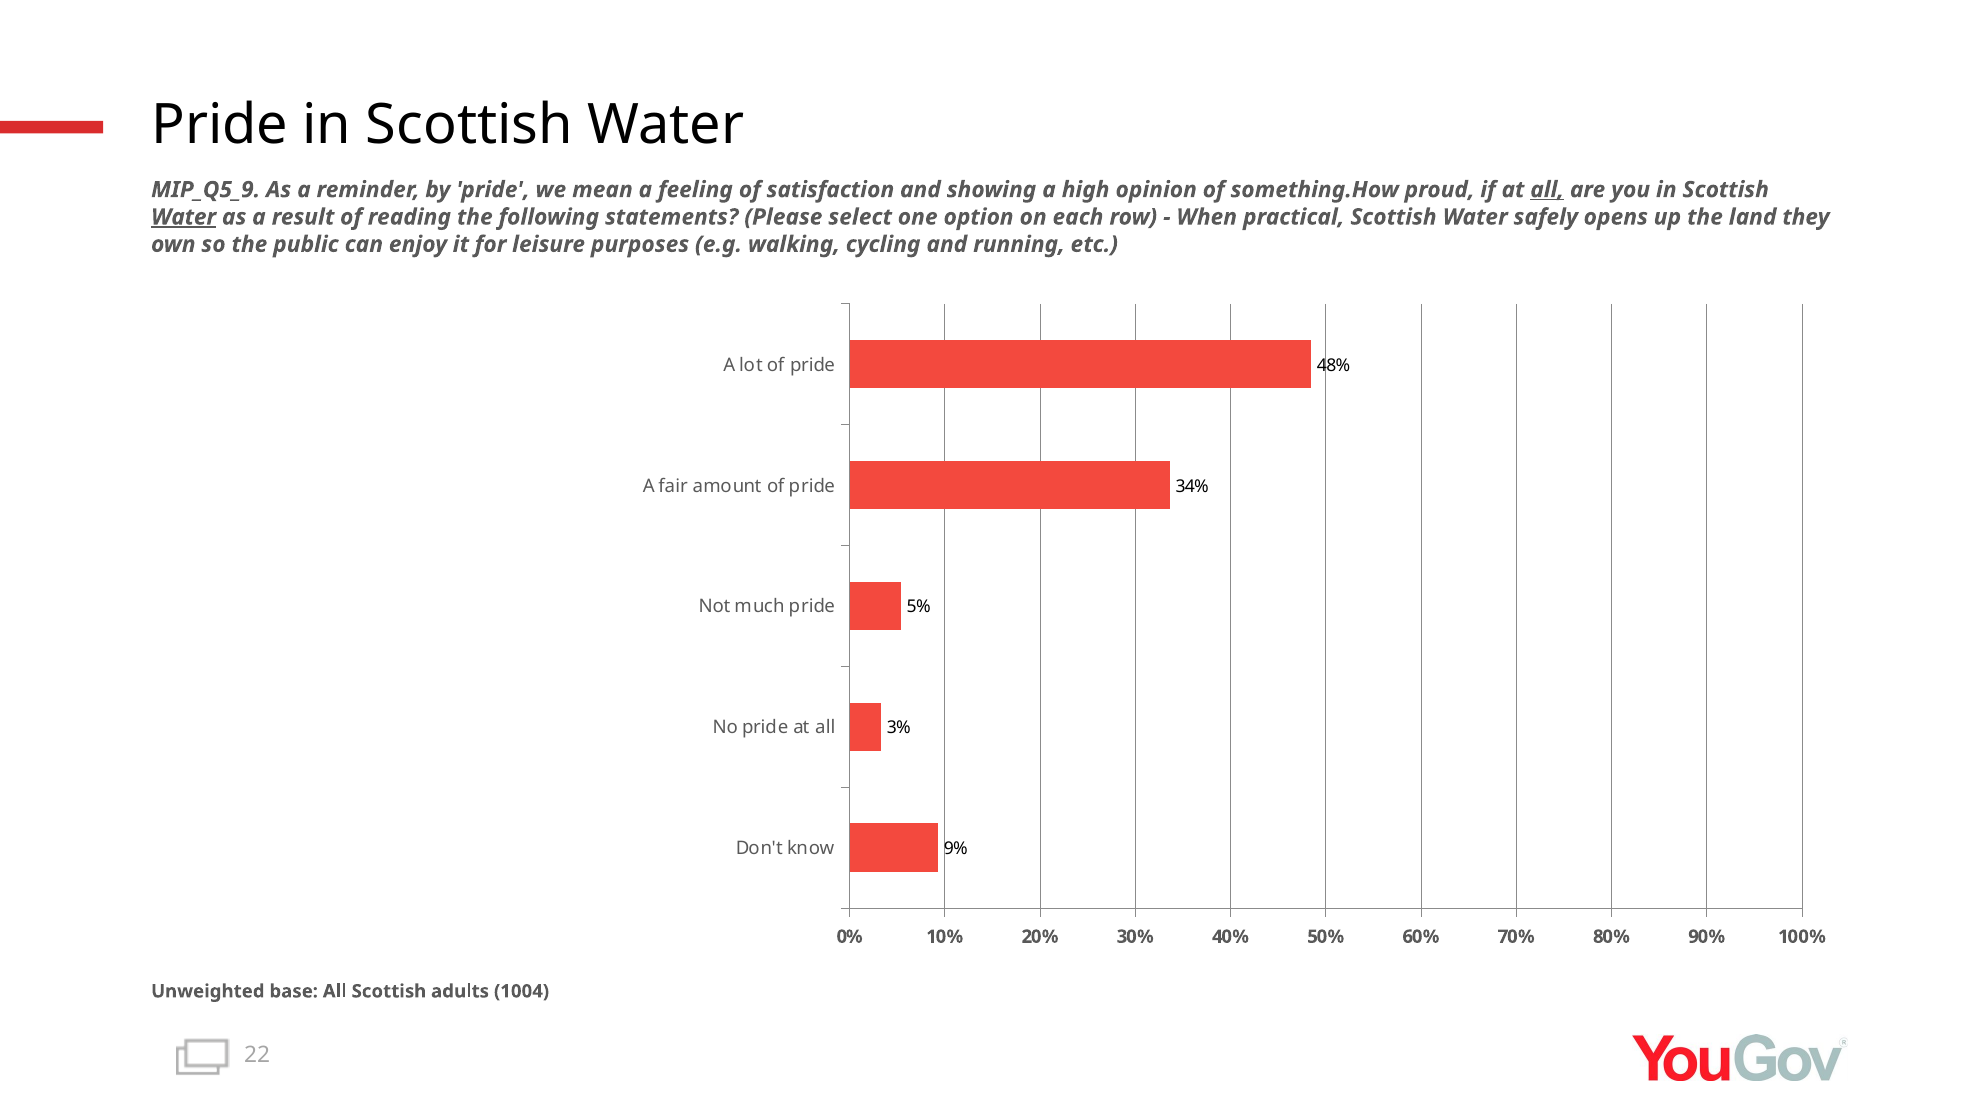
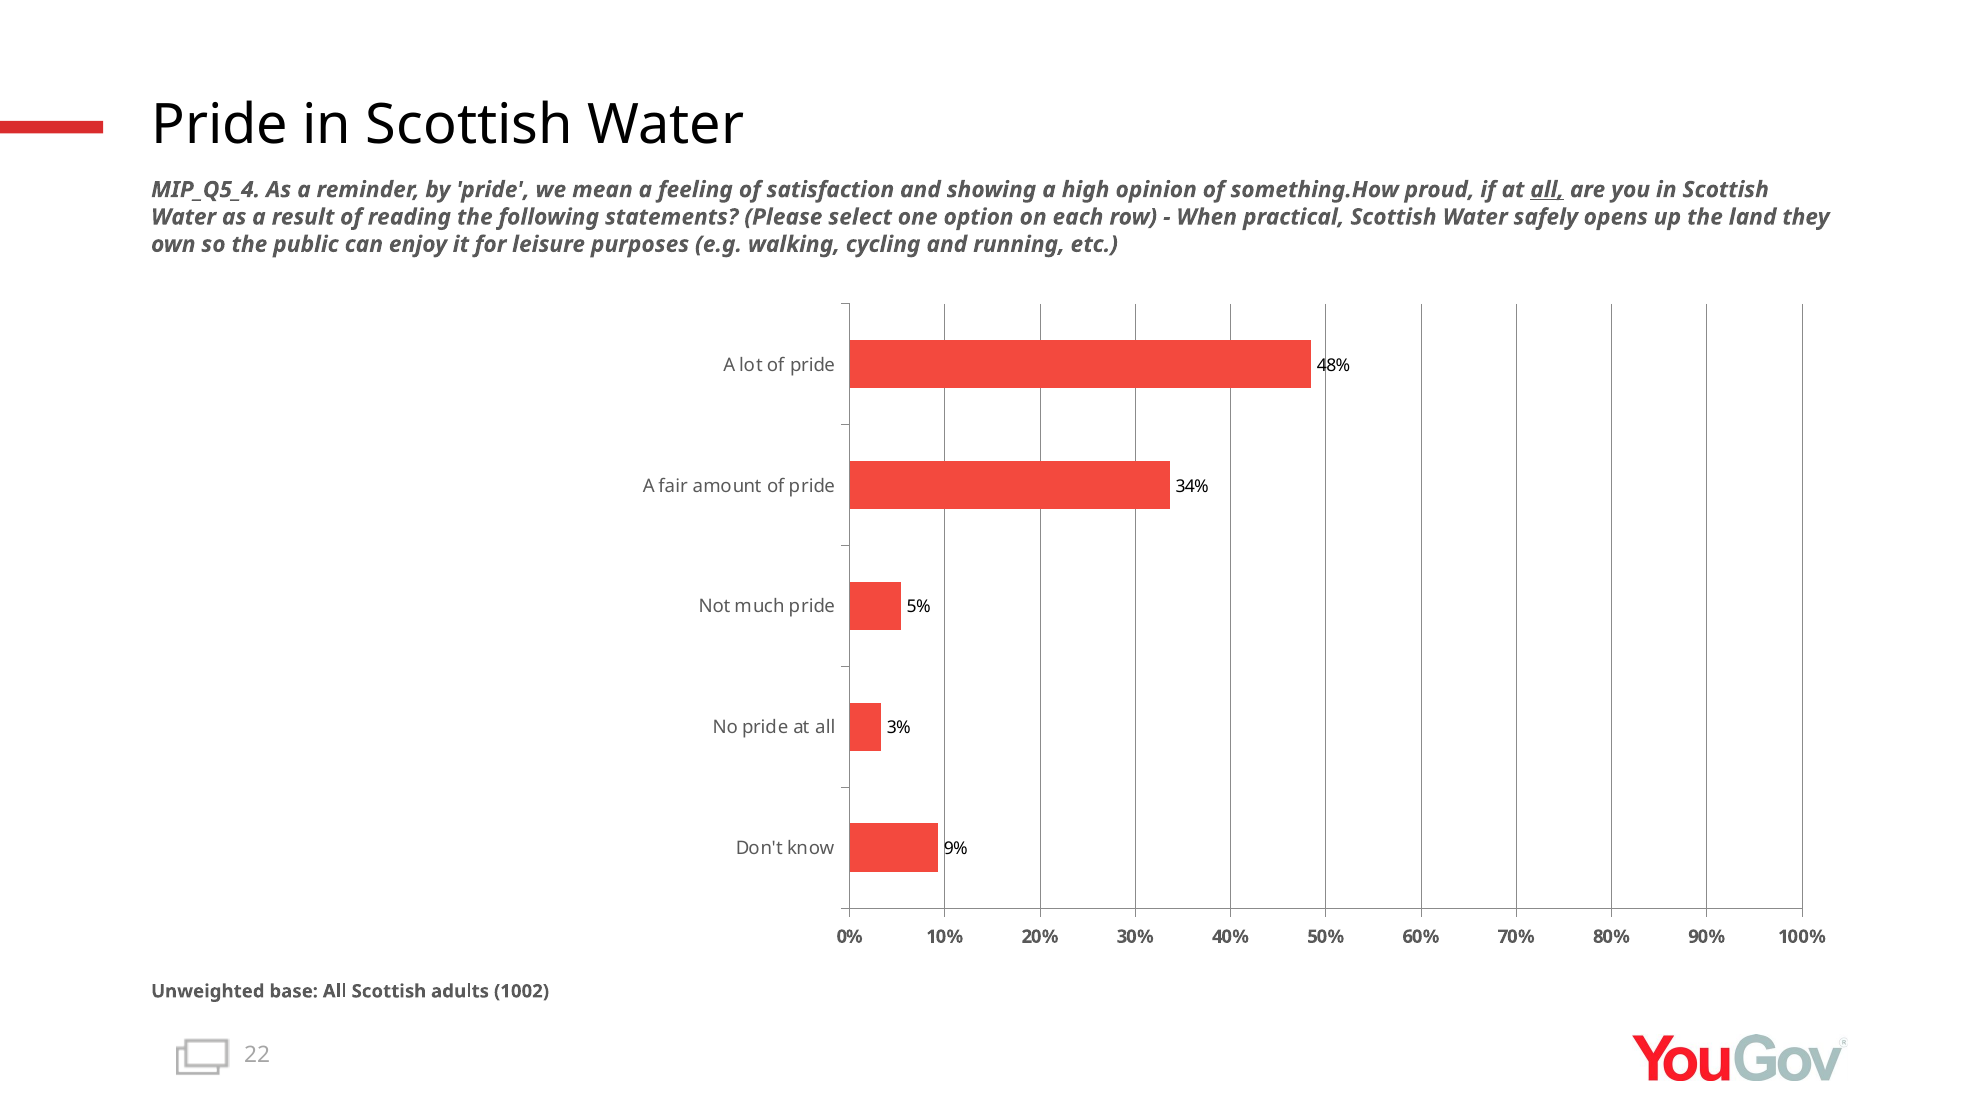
MIP_Q5_9: MIP_Q5_9 -> MIP_Q5_4
Water at (184, 217) underline: present -> none
1004: 1004 -> 1002
